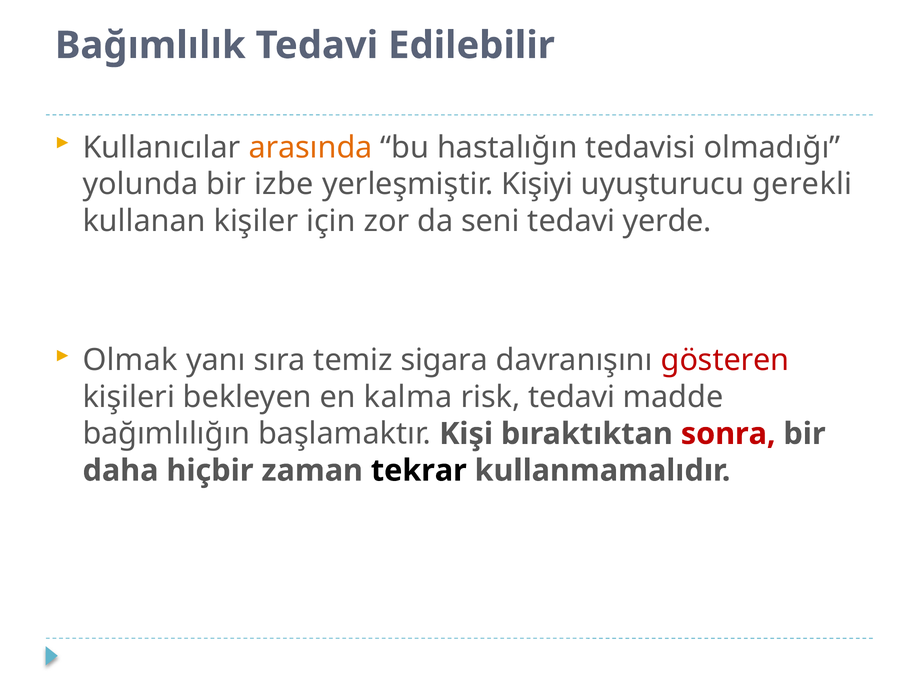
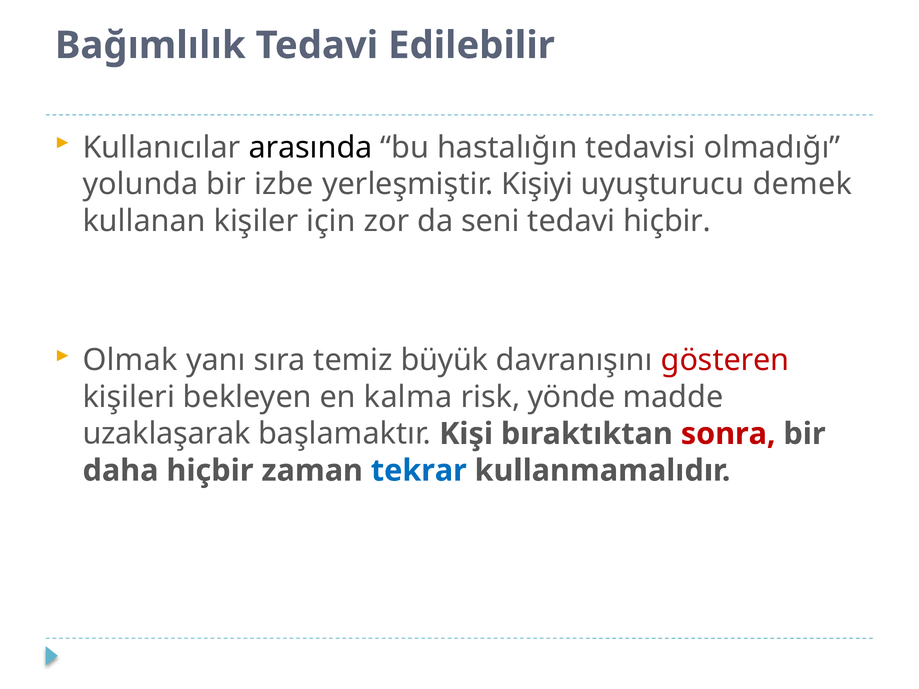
arasında colour: orange -> black
gerekli: gerekli -> demek
tedavi yerde: yerde -> hiçbir
sigara: sigara -> büyük
risk tedavi: tedavi -> yönde
bağımlılığın: bağımlılığın -> uzaklaşarak
tekrar colour: black -> blue
